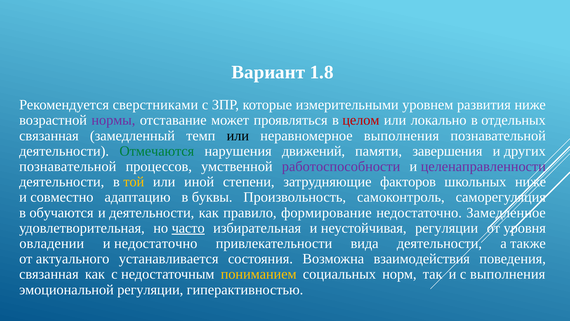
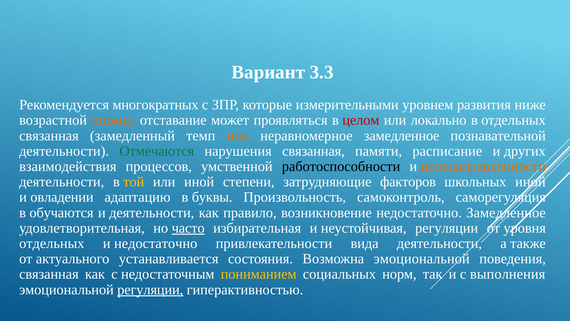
1.8: 1.8 -> 3.3
сверстниками: сверстниками -> многократных
нормы colour: purple -> orange
или at (238, 135) colour: black -> orange
неравномерное выполнения: выполнения -> замедленное
нарушения движений: движений -> связанная
завершения: завершения -> расписание
познавательной at (68, 166): познавательной -> взаимодействия
работоспособности colour: purple -> black
целенаправленности colour: purple -> orange
школьных ниже: ниже -> иной
совместно: совместно -> овладении
формирование: формирование -> возникновение
овладении at (52, 243): овладении -> отдельных
Возможна взаимодействия: взаимодействия -> эмоциональной
регуляции at (150, 289) underline: none -> present
